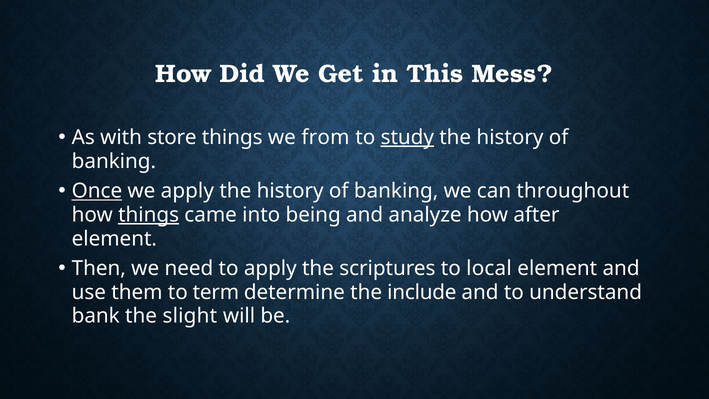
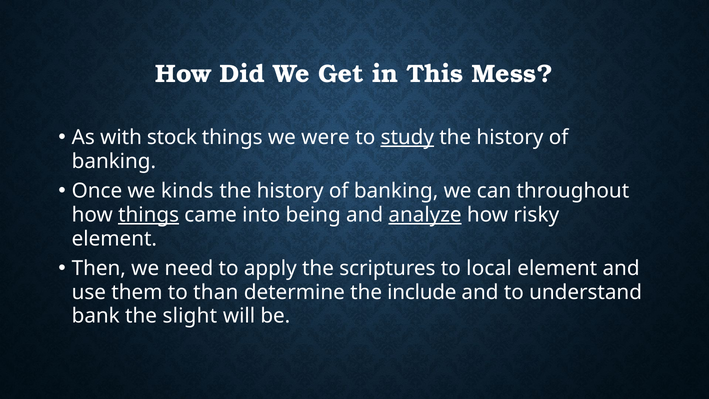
store: store -> stock
from: from -> were
Once underline: present -> none
we apply: apply -> kinds
analyze underline: none -> present
after: after -> risky
term: term -> than
